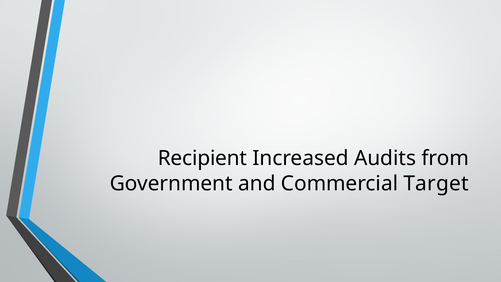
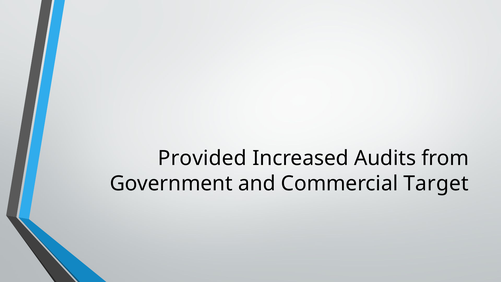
Recipient: Recipient -> Provided
